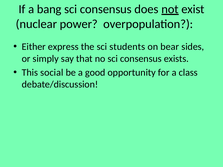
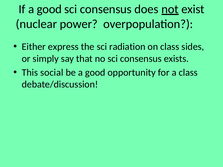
If a bang: bang -> good
students: students -> radiation
on bear: bear -> class
